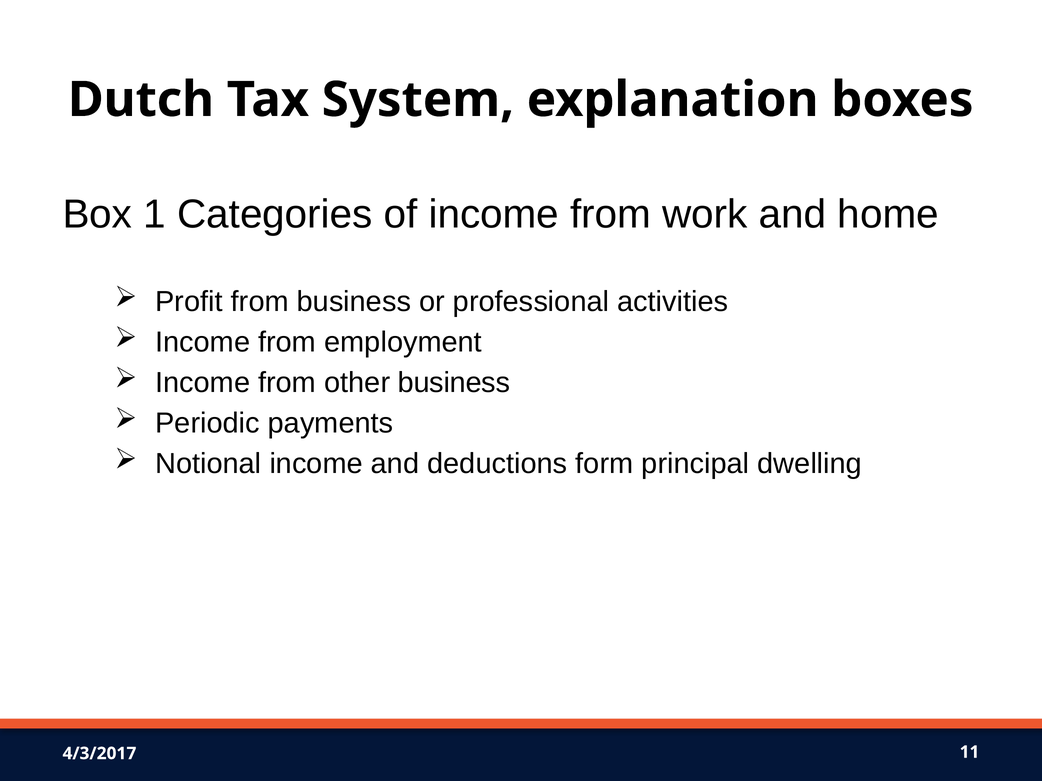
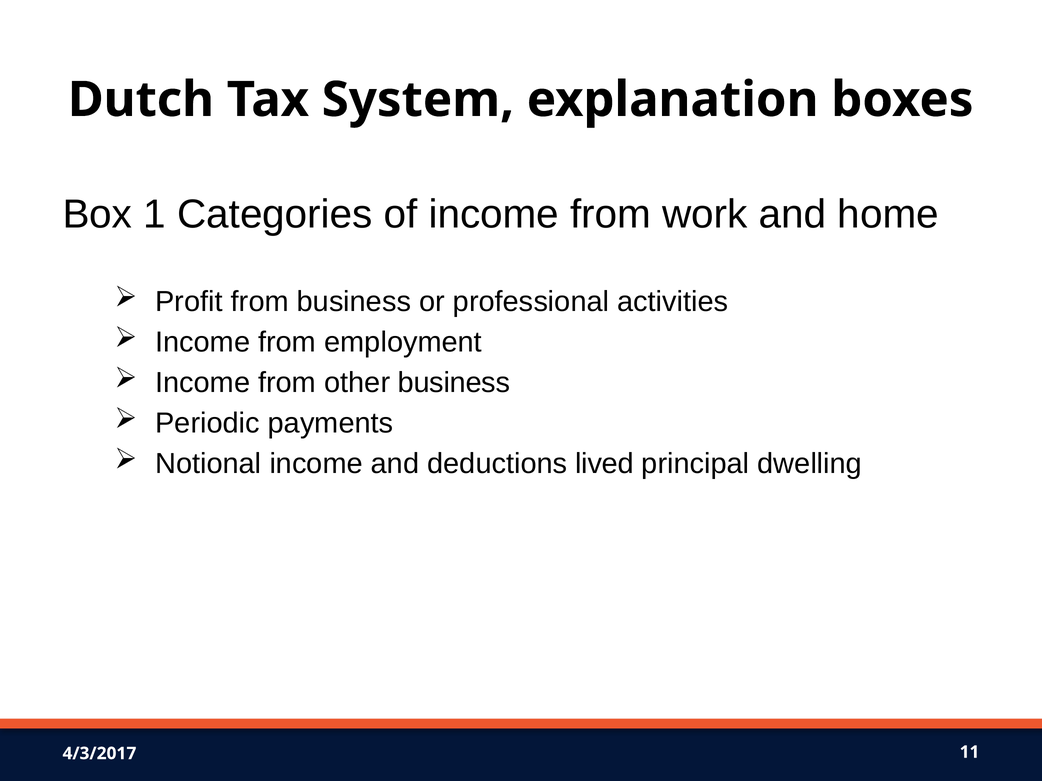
form: form -> lived
